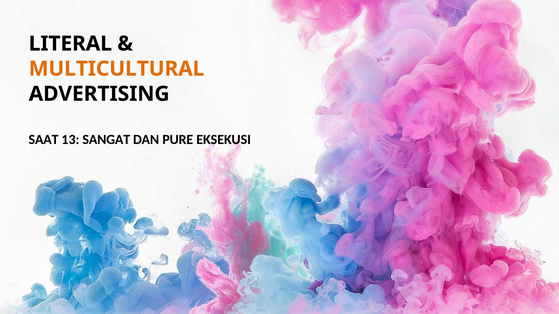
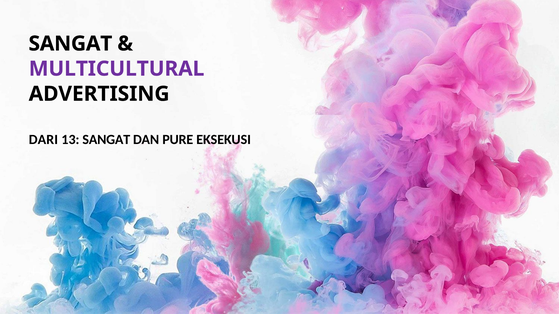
LITERAL at (70, 44): LITERAL -> SANGAT
MULTICULTURAL colour: orange -> purple
SAAT: SAAT -> DARI
